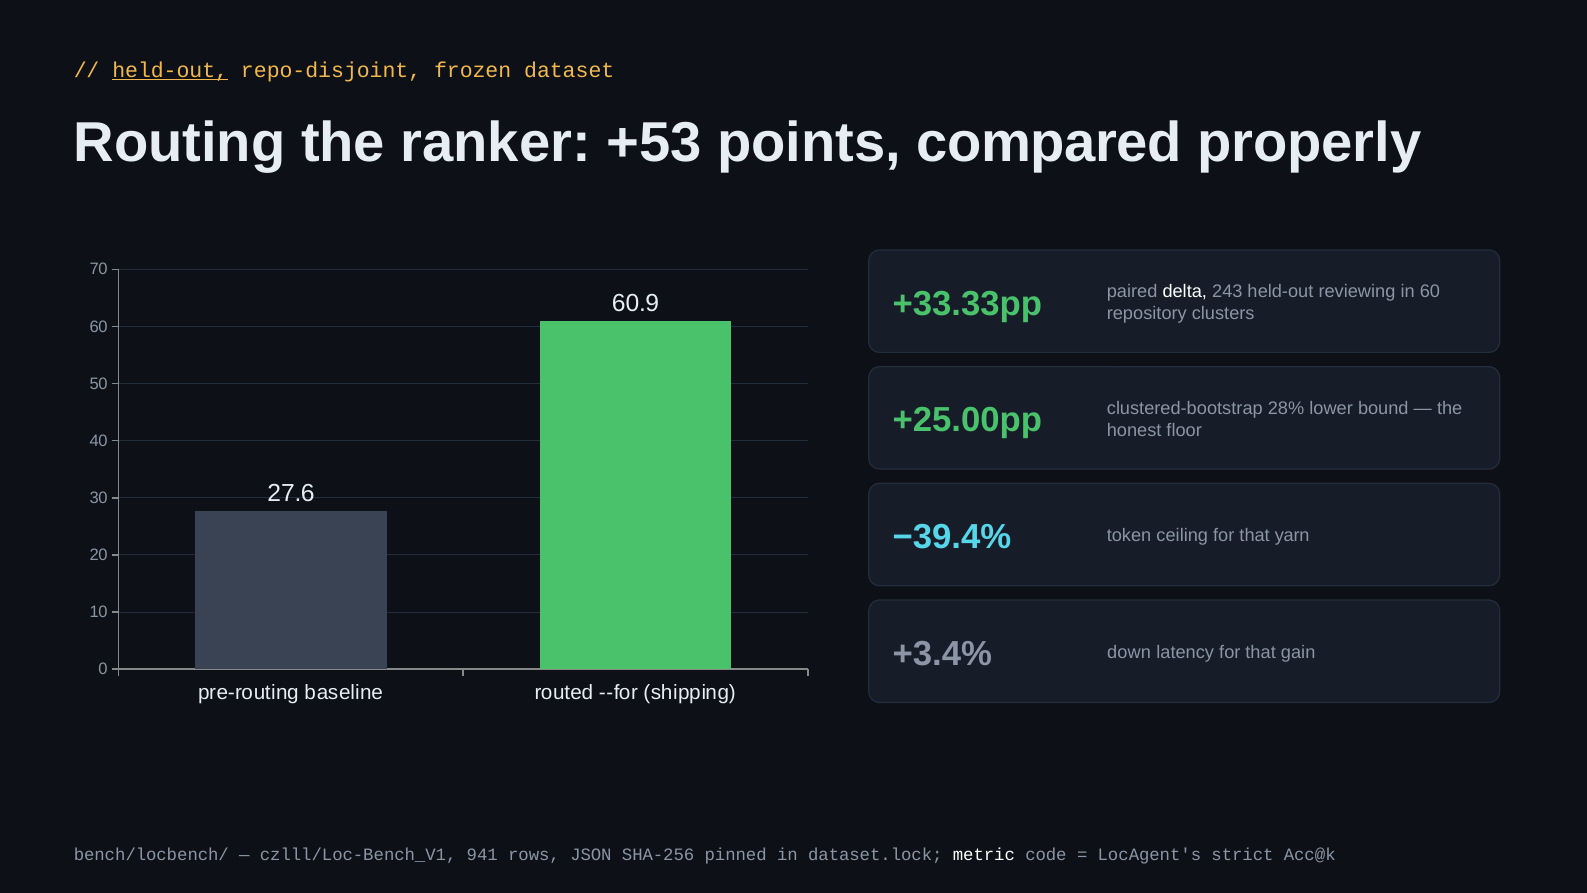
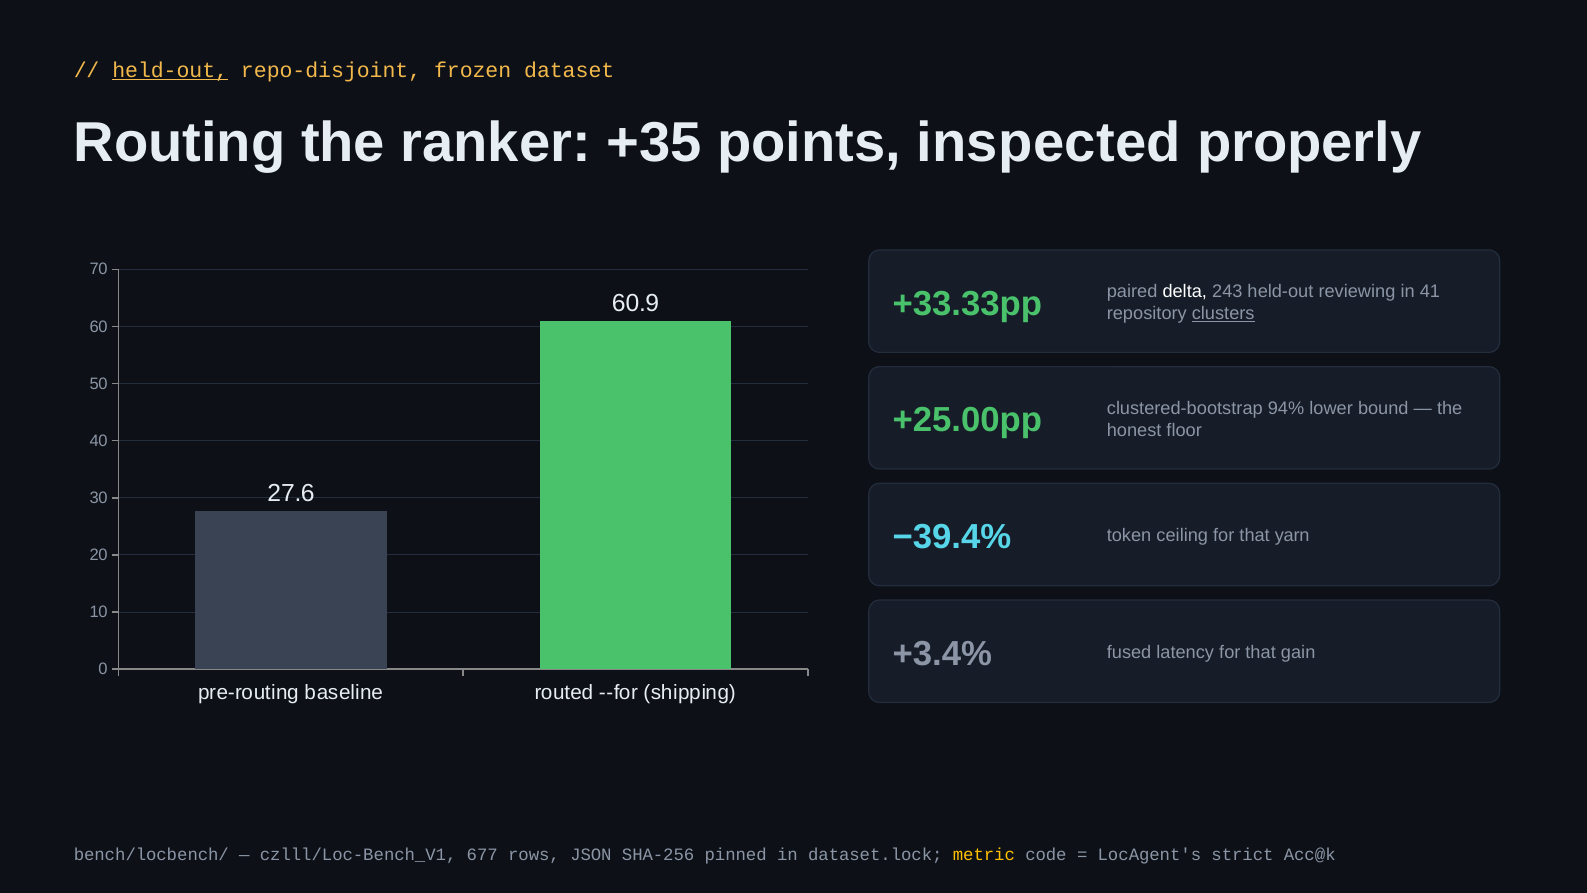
+53: +53 -> +35
compared: compared -> inspected
in 60: 60 -> 41
clusters underline: none -> present
28%: 28% -> 94%
down: down -> fused
941: 941 -> 677
metric colour: white -> yellow
